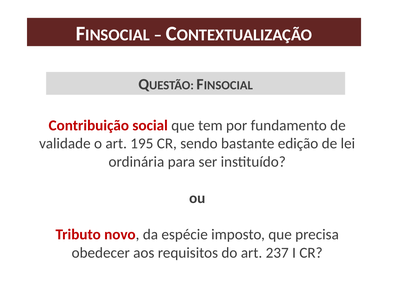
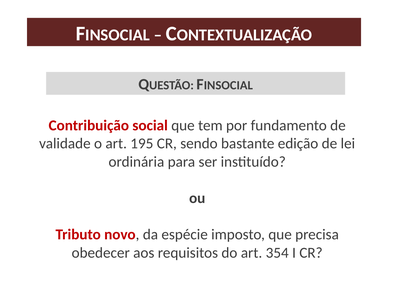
237: 237 -> 354
